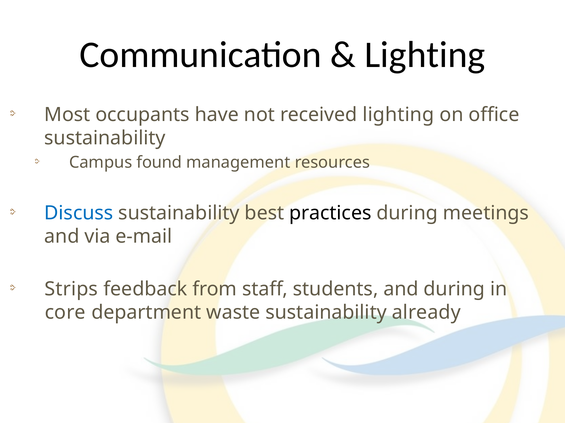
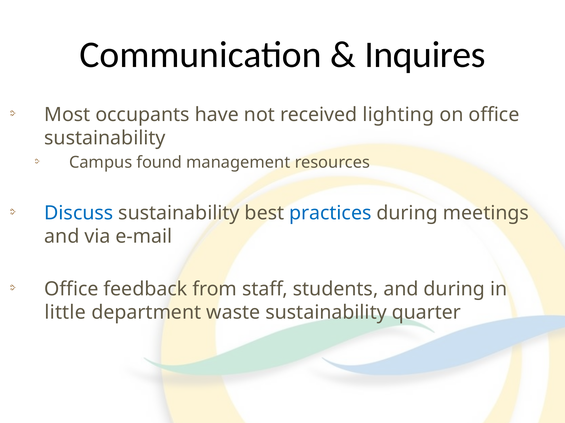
Lighting at (425, 55): Lighting -> Inquires
practices colour: black -> blue
Strips at (71, 289): Strips -> Office
core: core -> little
already: already -> quarter
